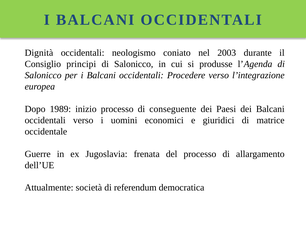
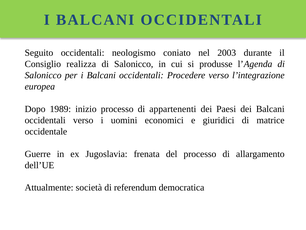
Dignità: Dignità -> Seguito
principi: principi -> realizza
conseguente: conseguente -> appartenenti
